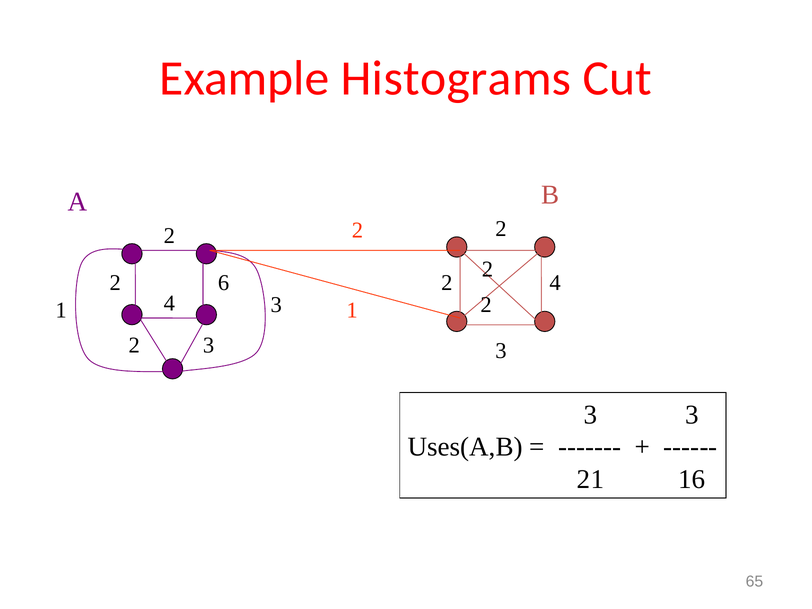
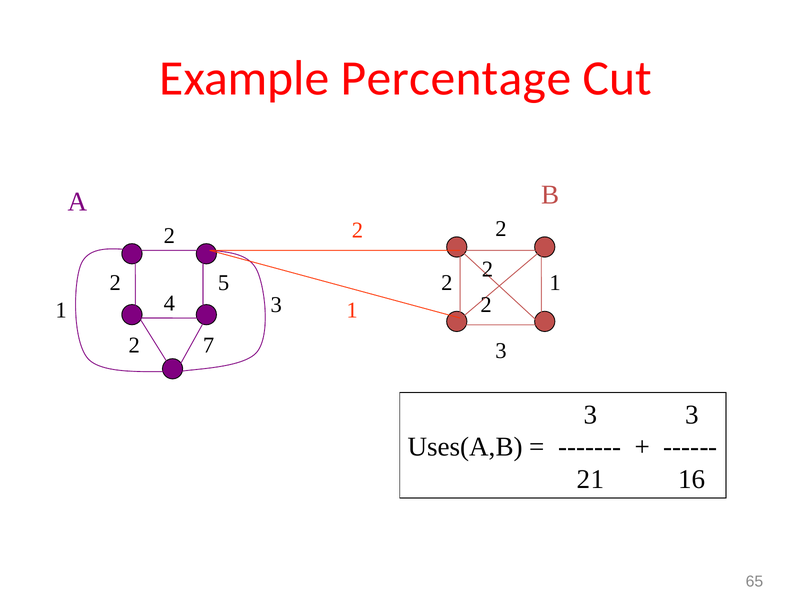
Histograms: Histograms -> Percentage
6: 6 -> 5
4 at (555, 283): 4 -> 1
2 3: 3 -> 7
